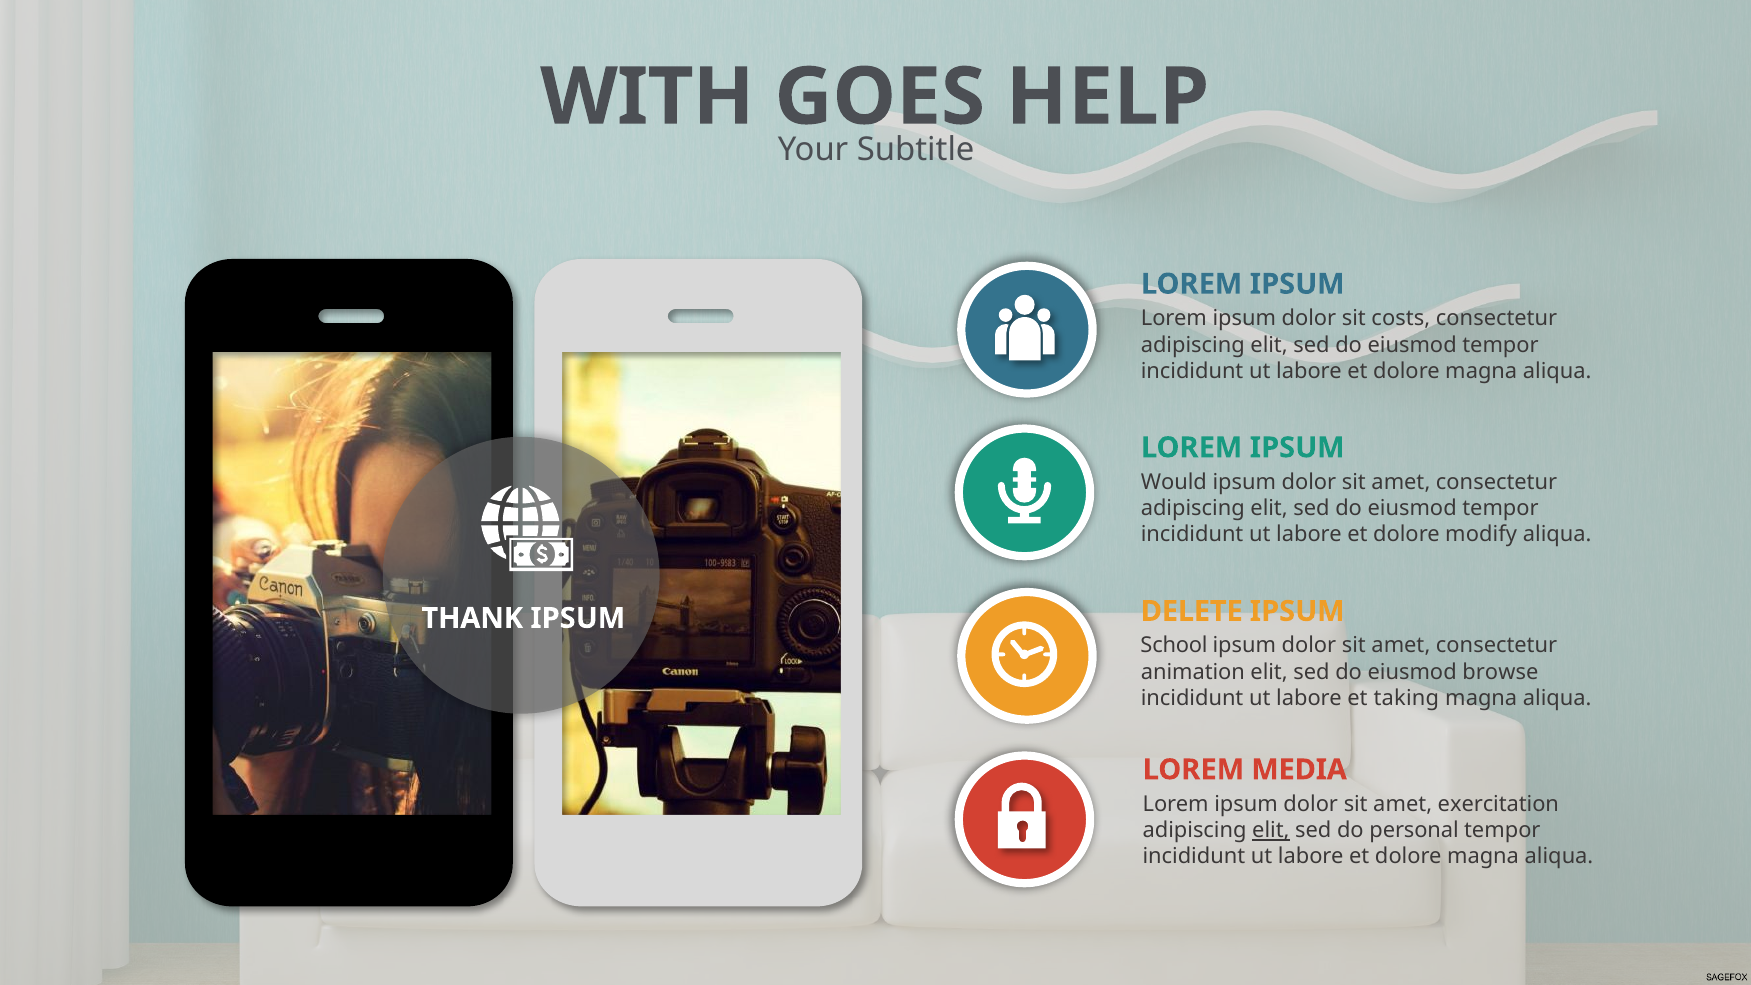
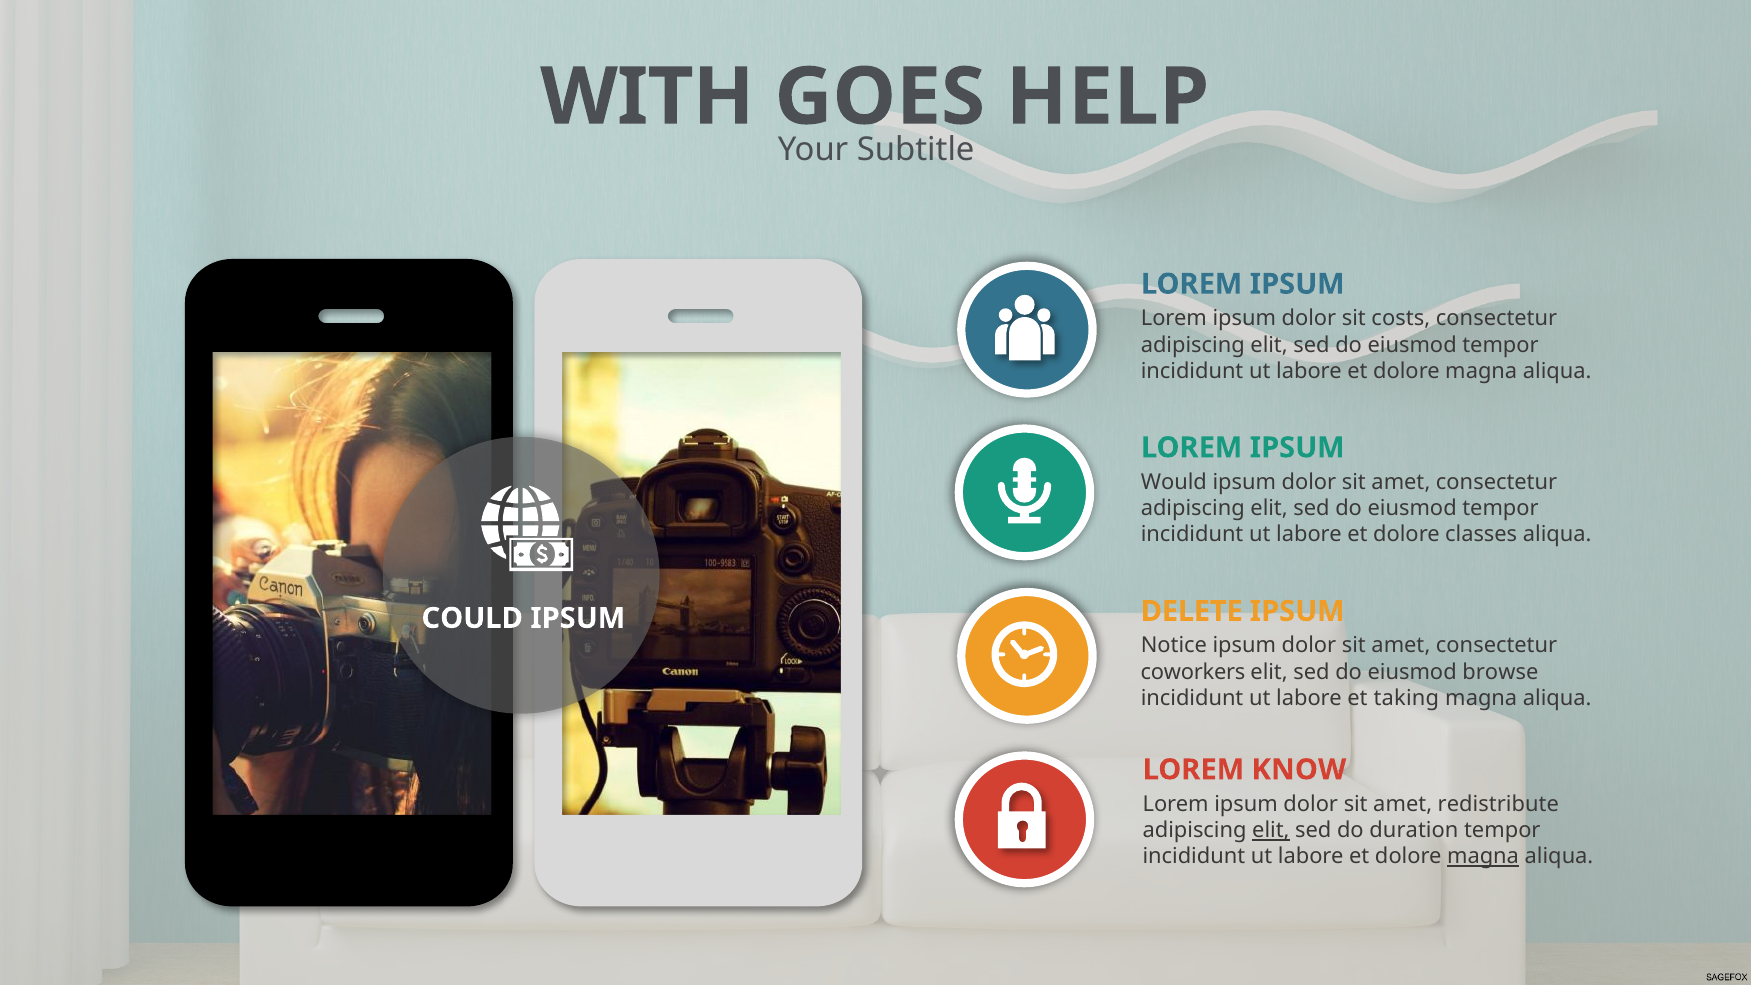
modify: modify -> classes
THANK: THANK -> COULD
School: School -> Notice
animation: animation -> coworkers
MEDIA: MEDIA -> KNOW
exercitation: exercitation -> redistribute
personal: personal -> duration
magna at (1483, 857) underline: none -> present
